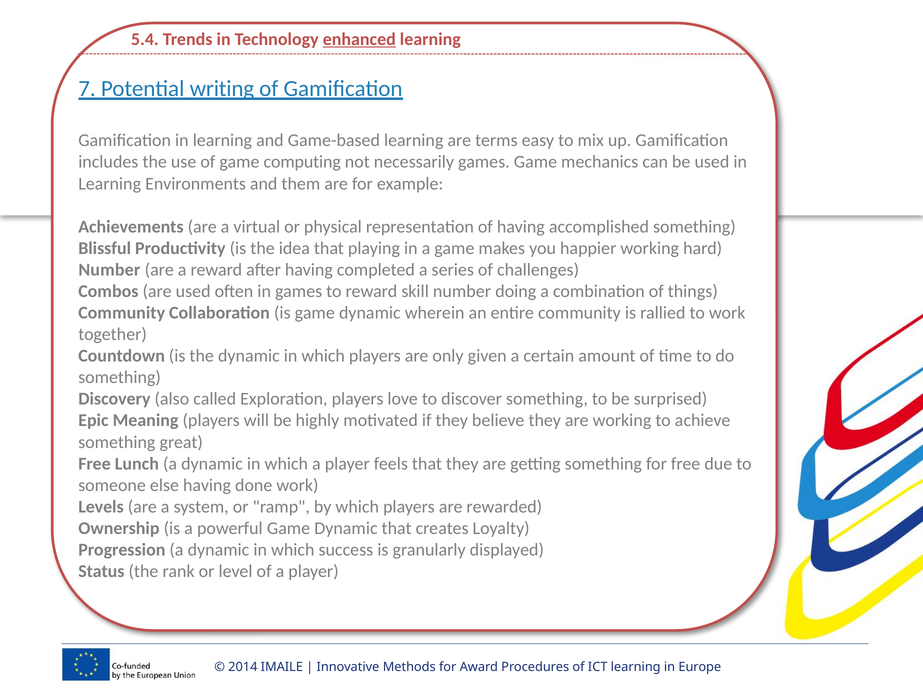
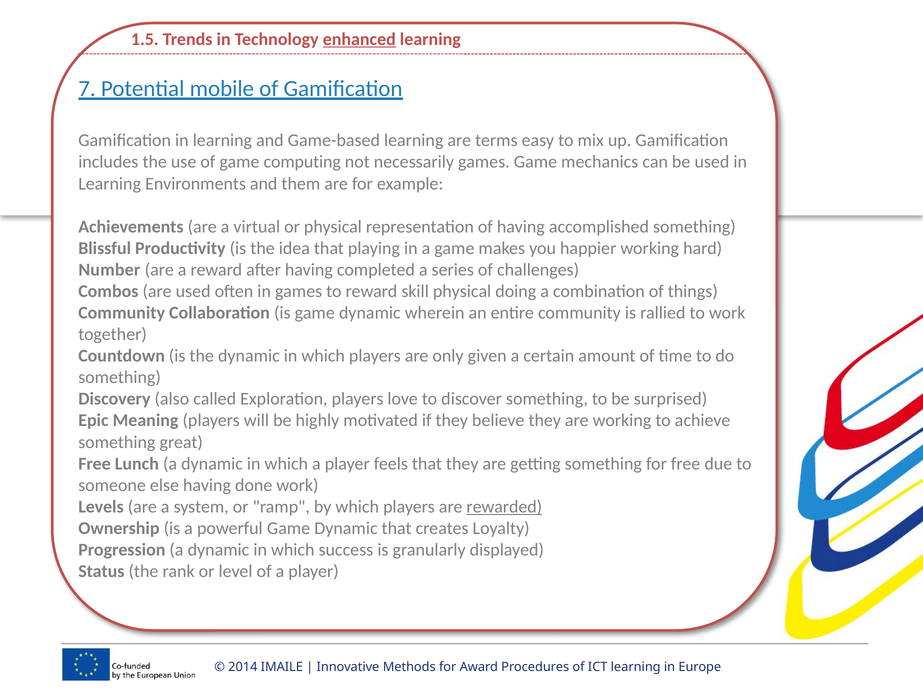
5.4: 5.4 -> 1.5
writing: writing -> mobile
skill number: number -> physical
rewarded underline: none -> present
